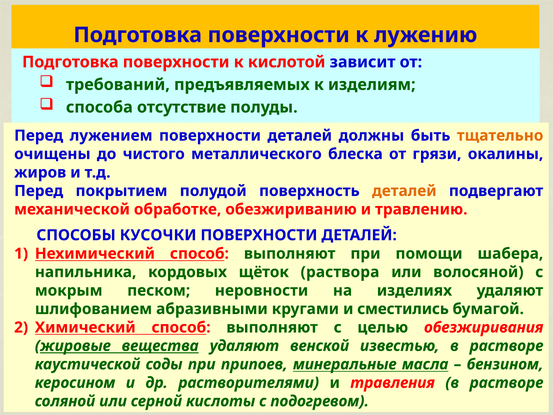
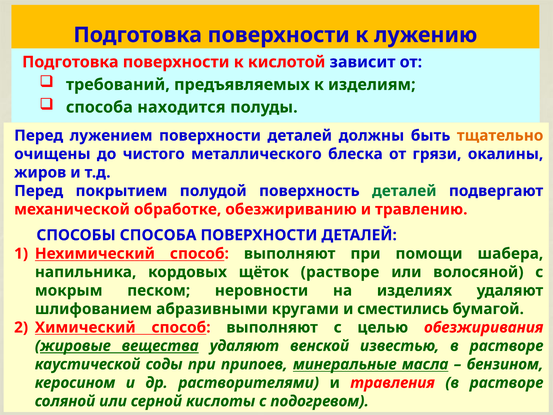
отсутствие: отсутствие -> находится
деталей at (404, 191) colour: orange -> green
СПОСОБЫ КУСОЧКИ: КУСОЧКИ -> СПОСОБА
щёток раствора: раствора -> растворе
